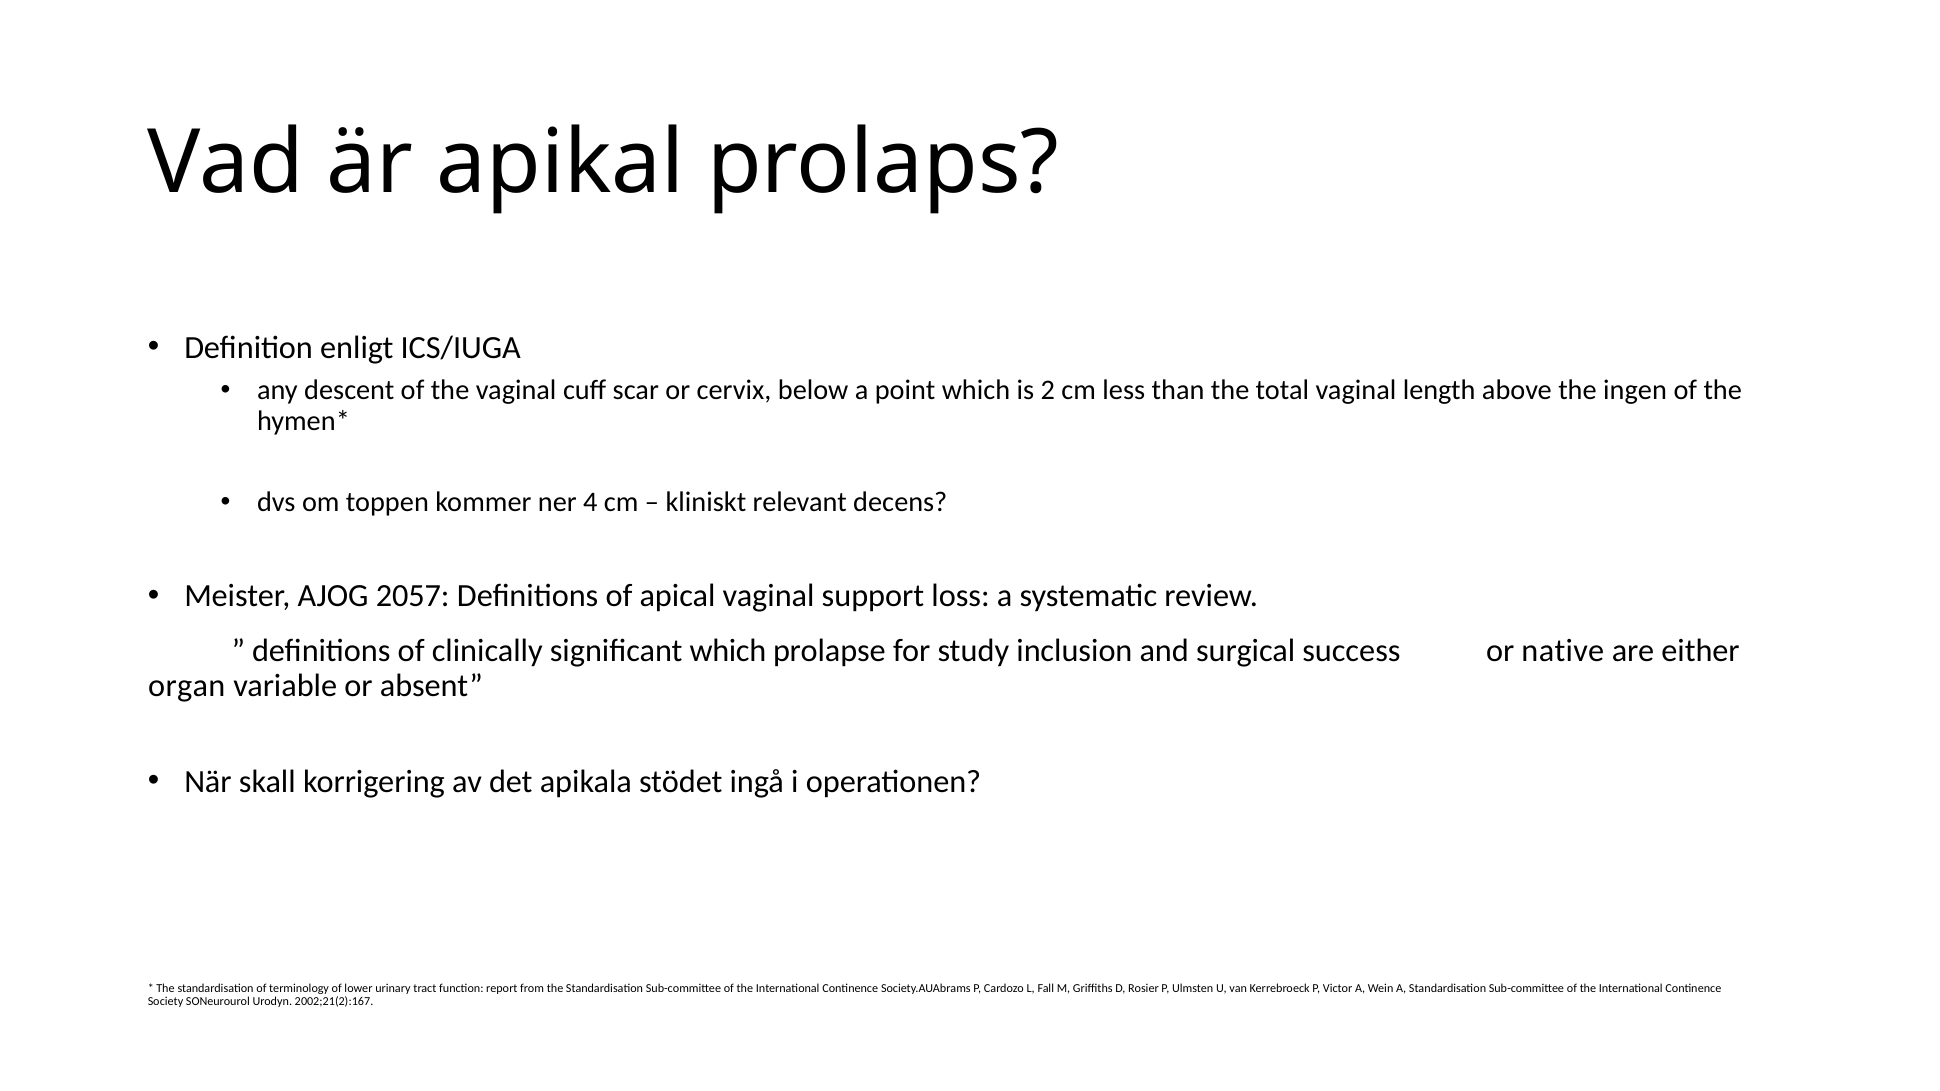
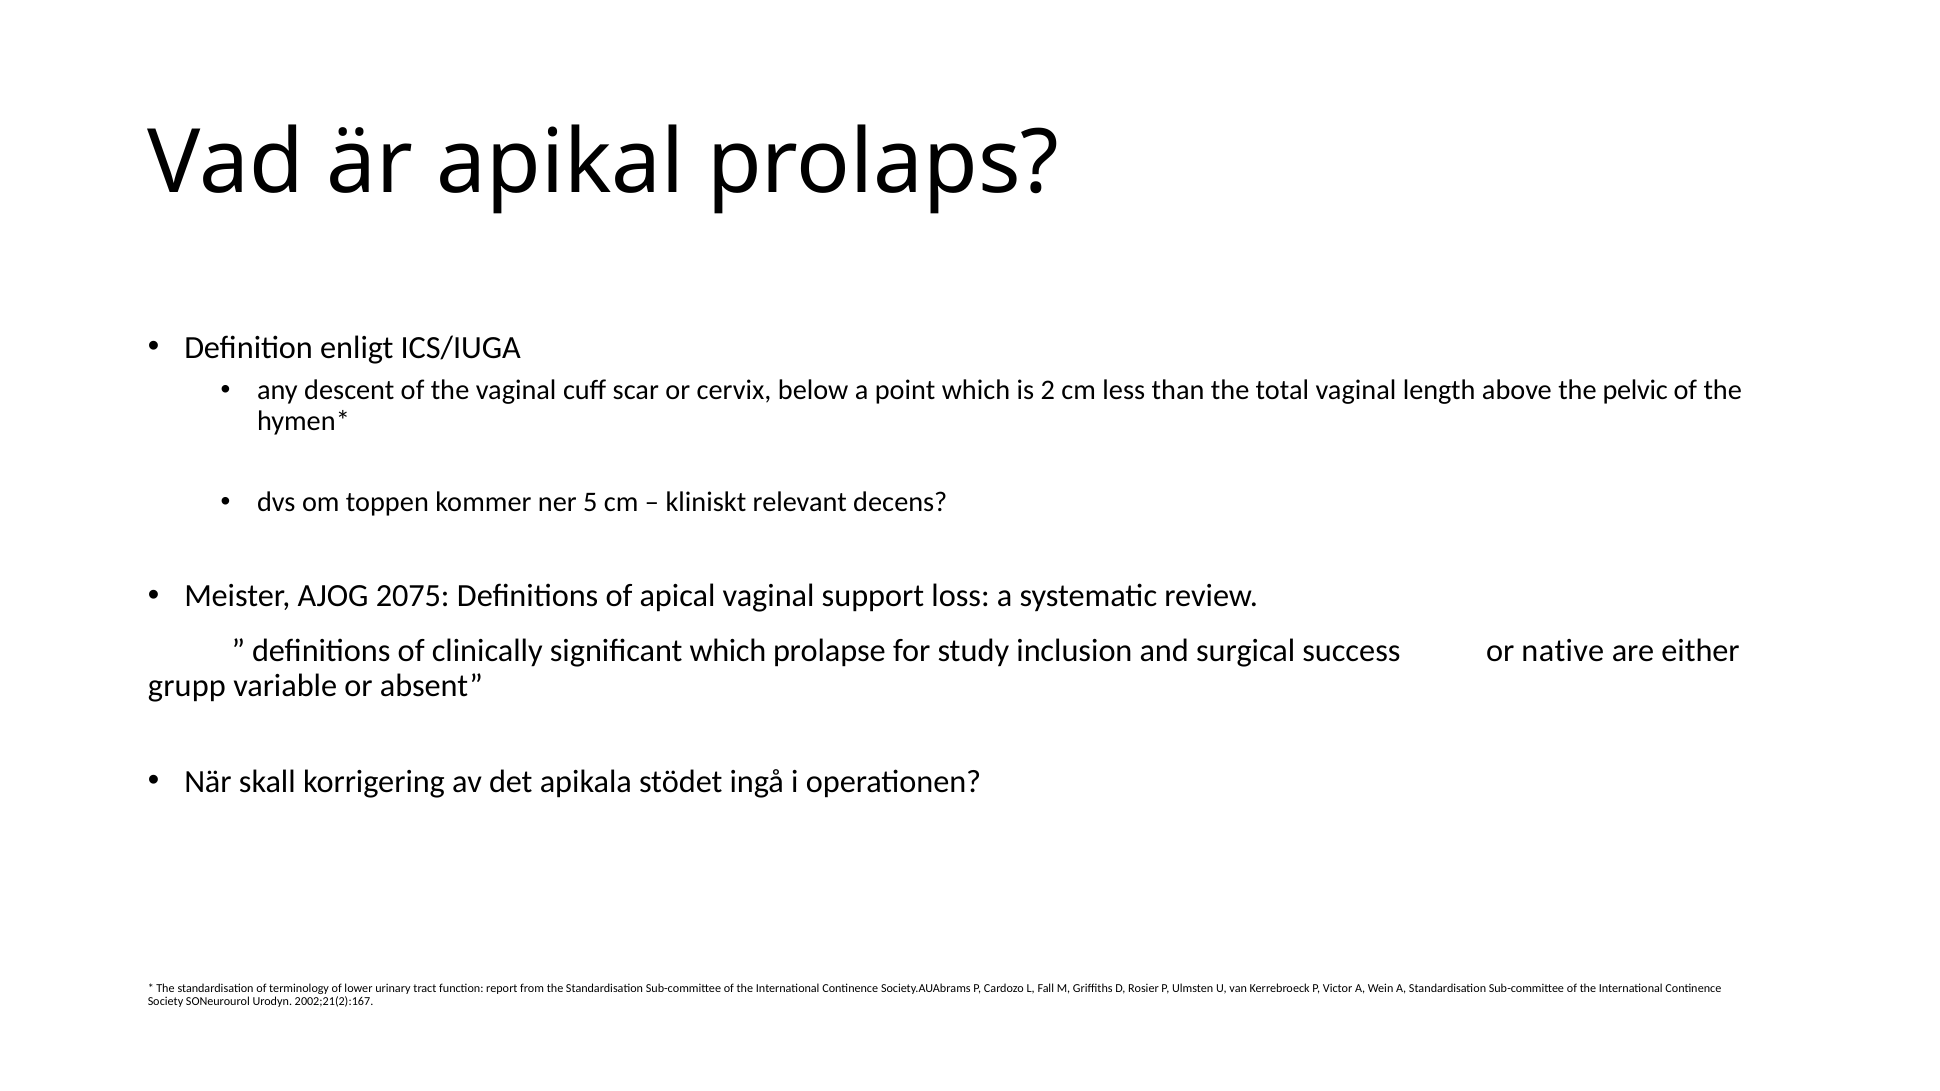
ingen: ingen -> pelvic
4: 4 -> 5
2057: 2057 -> 2075
organ: organ -> grupp
